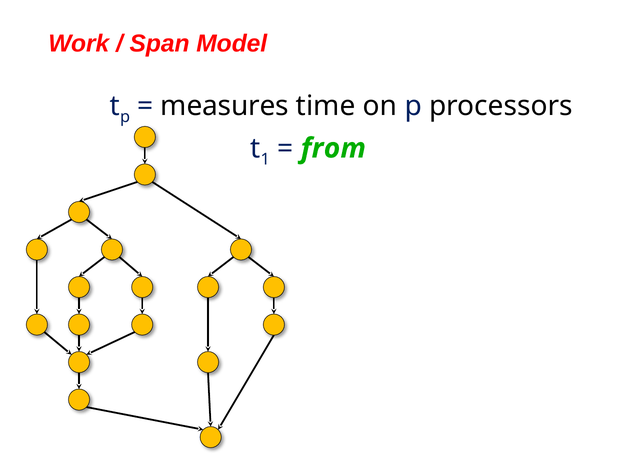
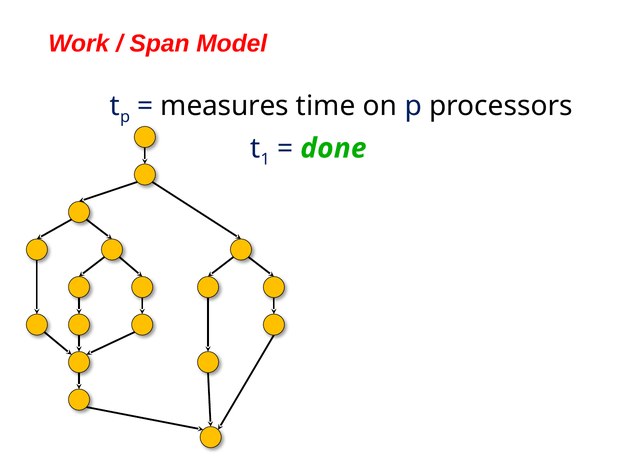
from: from -> done
